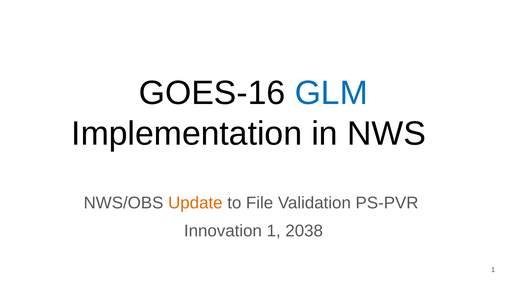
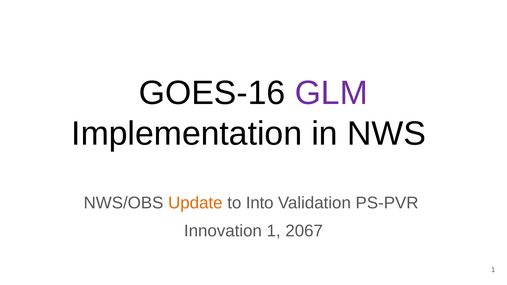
GLM colour: blue -> purple
File: File -> Into
2038: 2038 -> 2067
